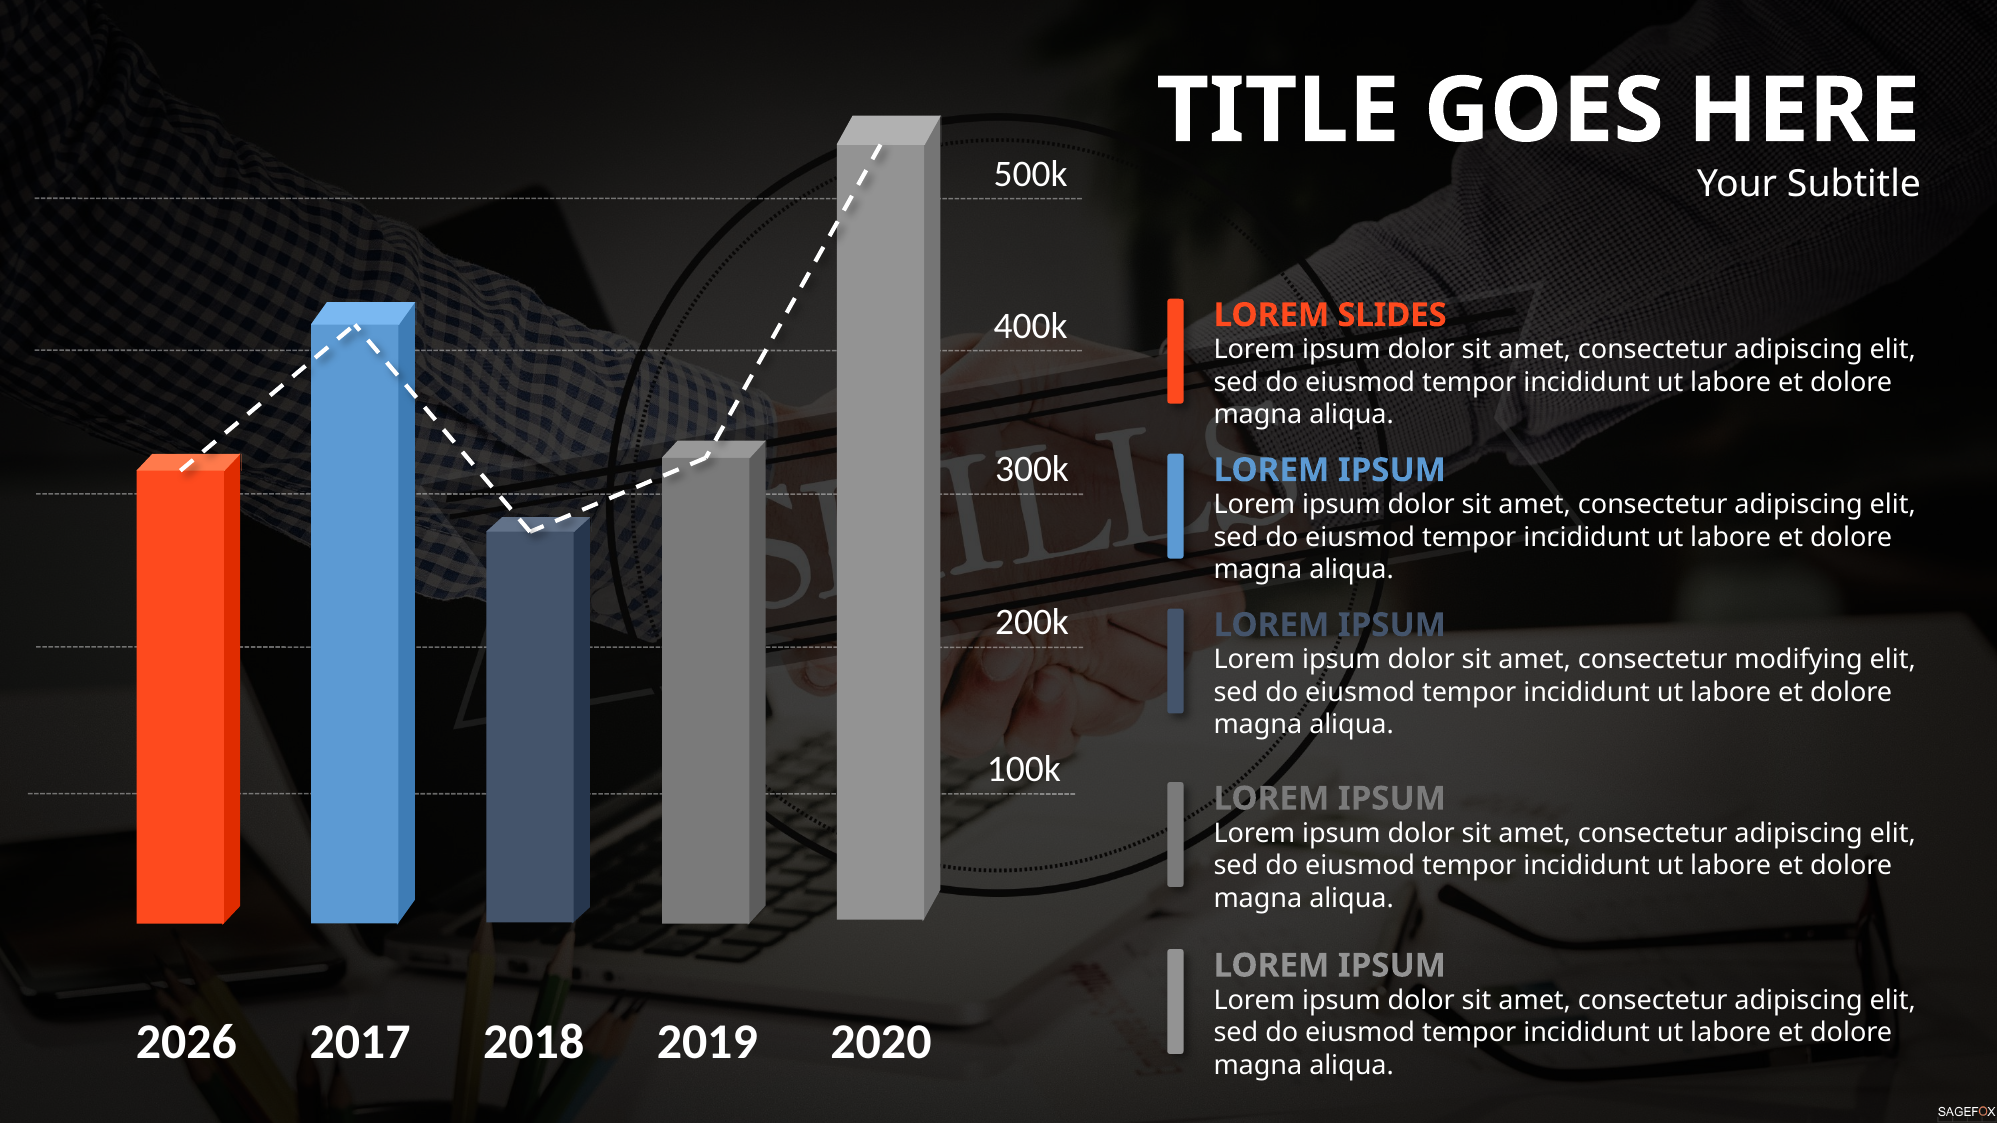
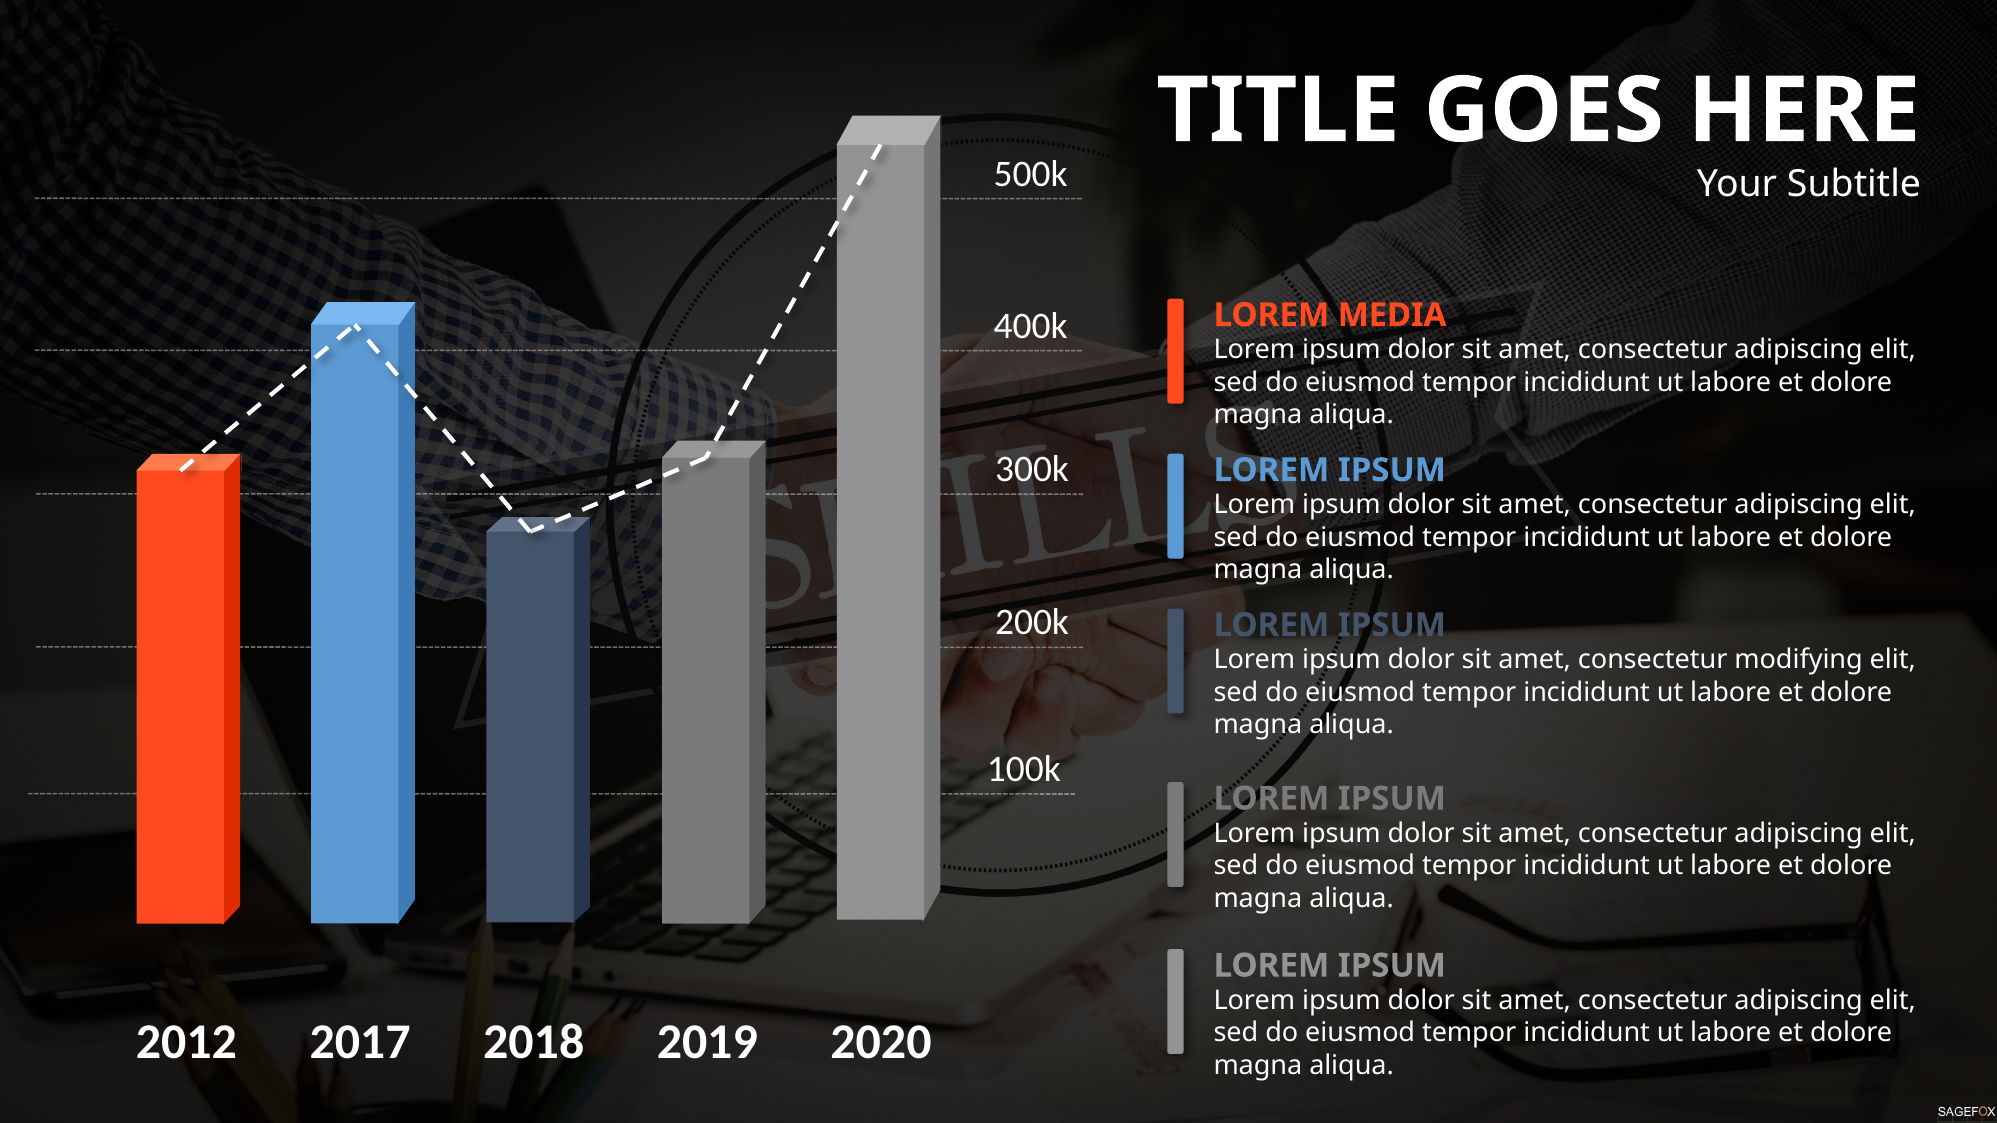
SLIDES: SLIDES -> MEDIA
2026: 2026 -> 2012
